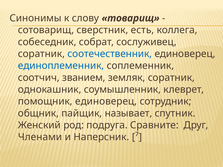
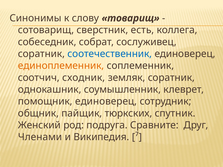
единоплеменник colour: blue -> orange
званием: званием -> сходник
называет: называет -> тюркских
Наперсник: Наперсник -> Википедия
